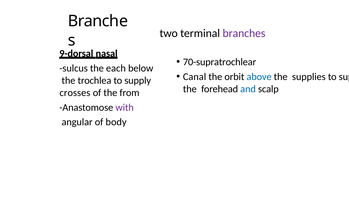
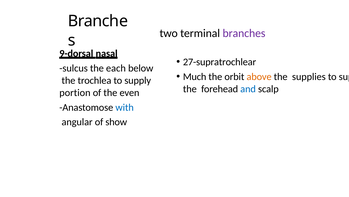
70-supratrochlear: 70-supratrochlear -> 27-supratrochlear
Canal: Canal -> Much
above colour: blue -> orange
crosses: crosses -> portion
from: from -> even
with colour: purple -> blue
body: body -> show
